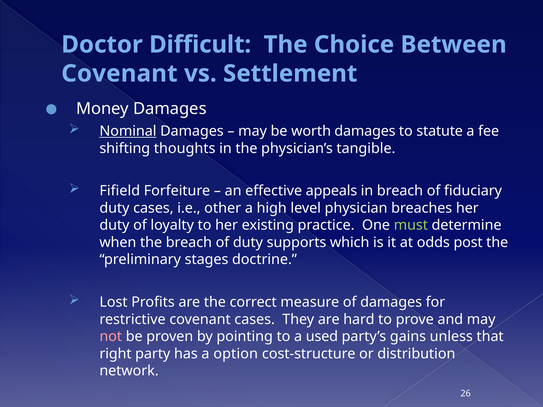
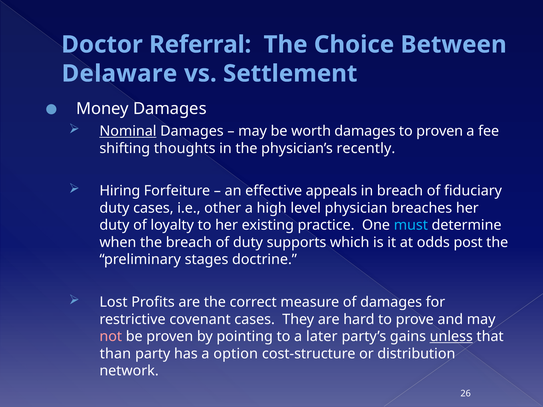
Difficult: Difficult -> Referral
Covenant at (119, 74): Covenant -> Delaware
to statute: statute -> proven
tangible: tangible -> recently
Fifield: Fifield -> Hiring
must colour: light green -> light blue
used: used -> later
unless underline: none -> present
right: right -> than
